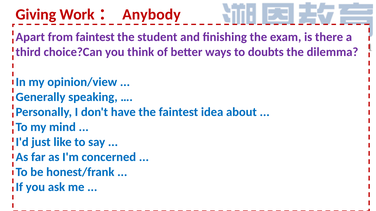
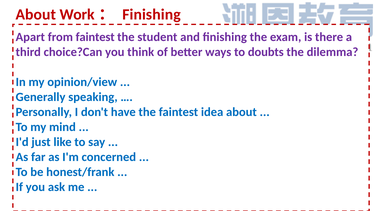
Giving at (36, 14): Giving -> About
Anybody at (151, 14): Anybody -> Finishing
